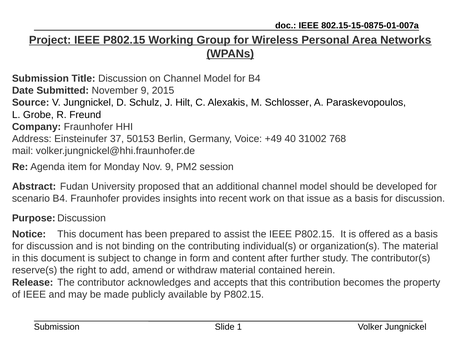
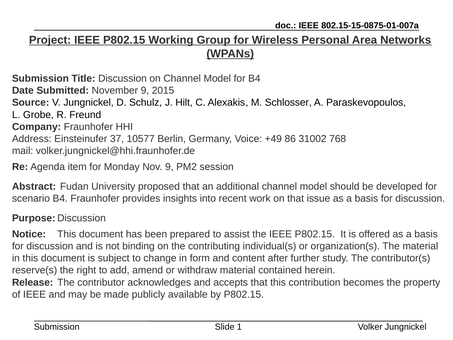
50153: 50153 -> 10577
40: 40 -> 86
